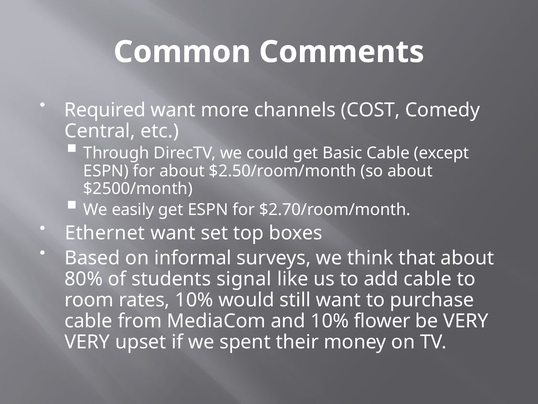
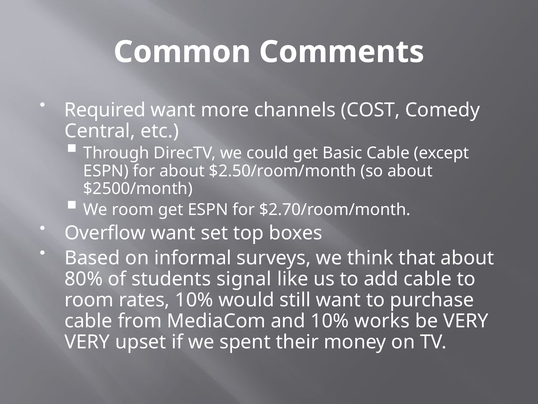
We easily: easily -> room
Ethernet: Ethernet -> Overflow
flower: flower -> works
